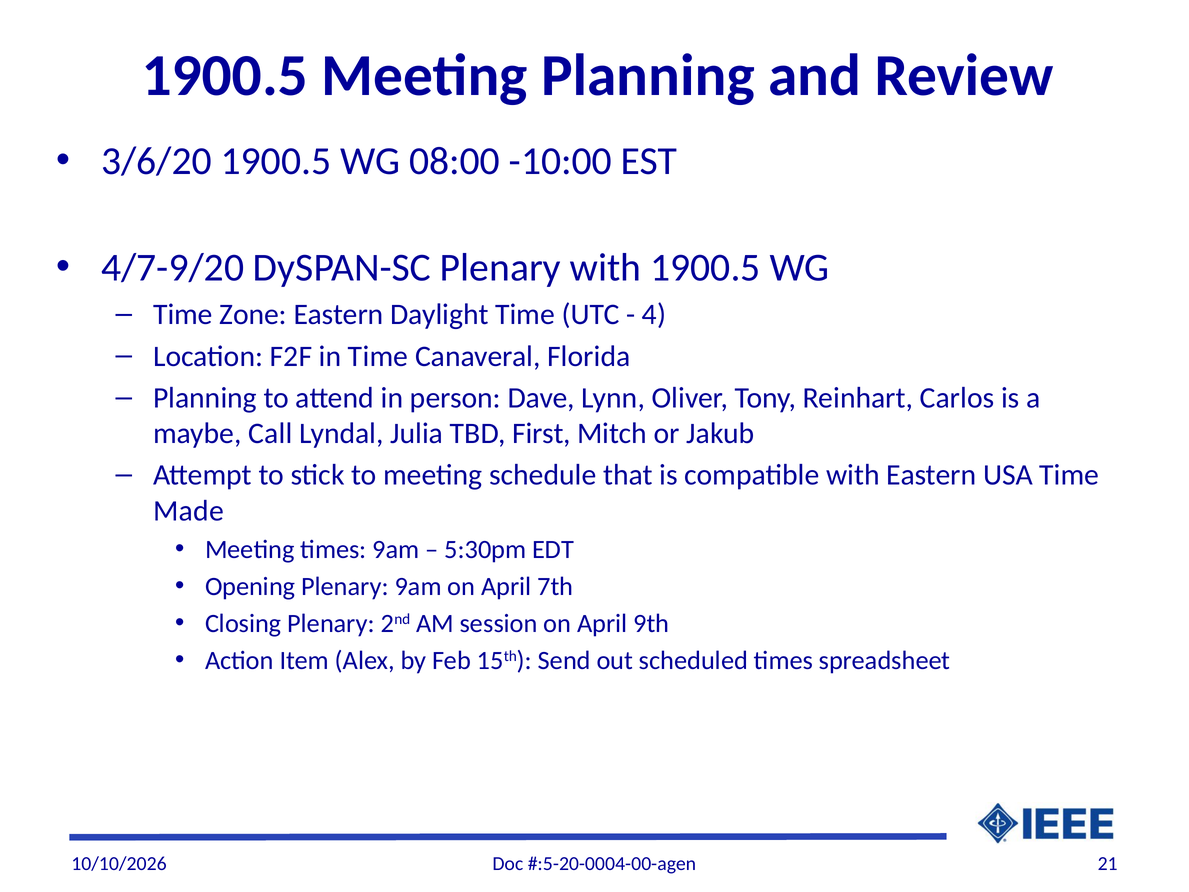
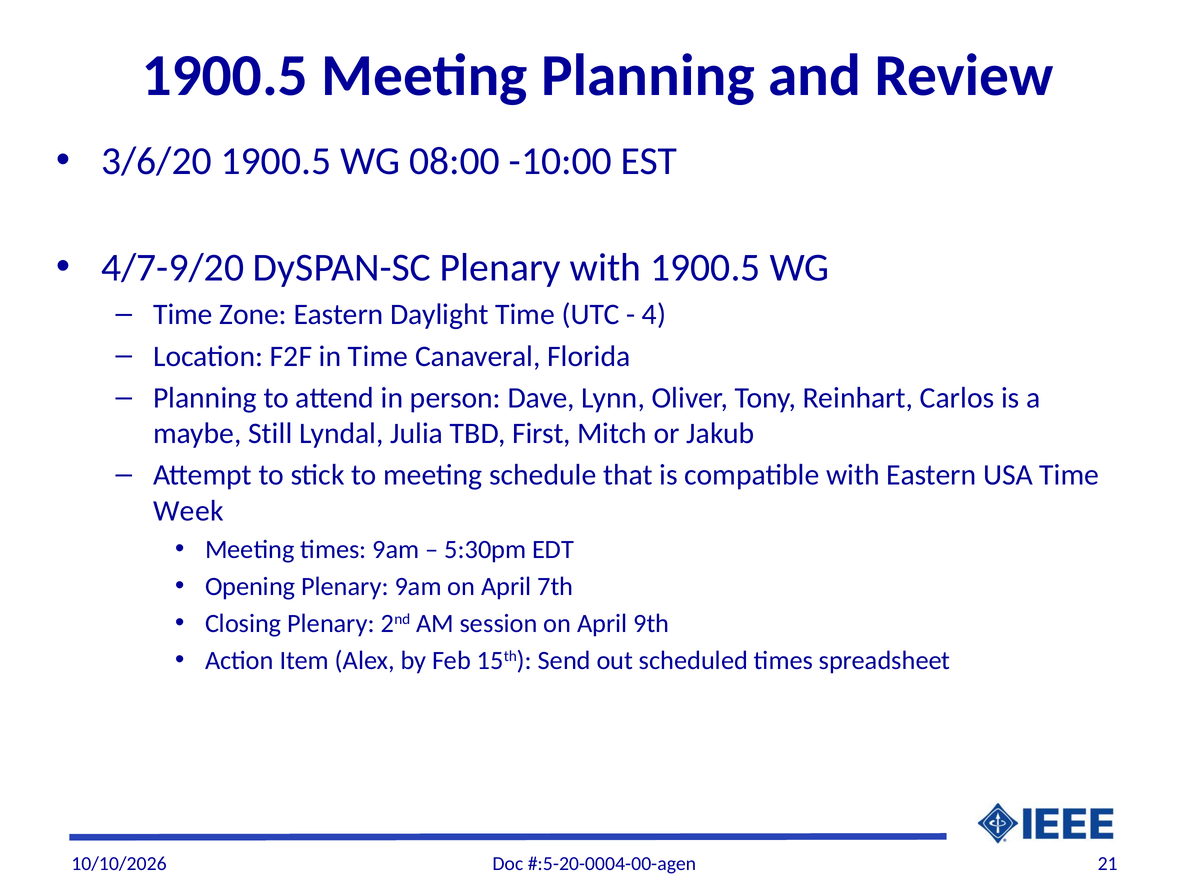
Call: Call -> Still
Made: Made -> Week
